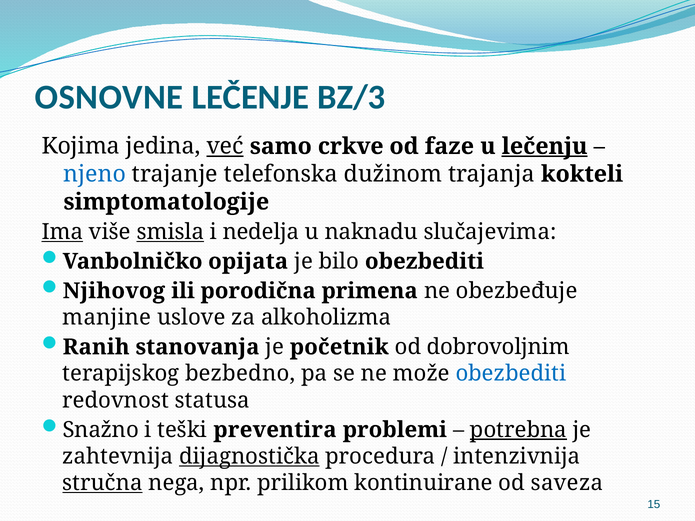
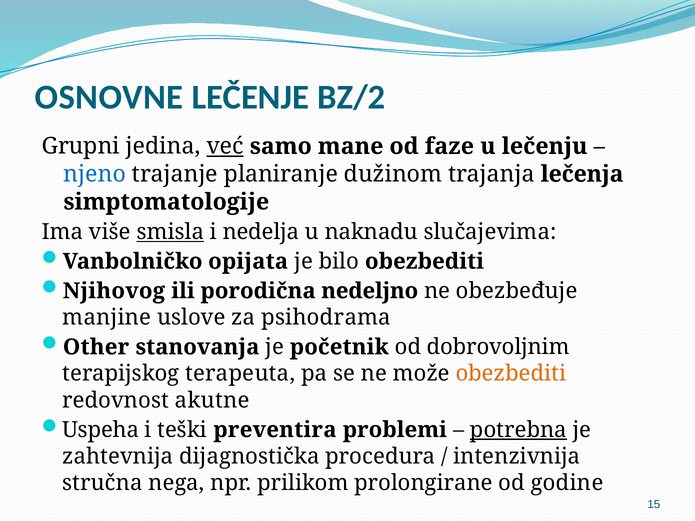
BZ/3: BZ/3 -> BZ/2
Kojima: Kojima -> Grupni
crkve: crkve -> mane
lečenju underline: present -> none
telefonska: telefonska -> planiranje
kokteli: kokteli -> lečenja
Ima underline: present -> none
primena: primena -> nedeljno
alkoholizma: alkoholizma -> psihodrama
Ranih: Ranih -> Other
bezbedno: bezbedno -> terapeuta
obezbediti at (511, 374) colour: blue -> orange
statusa: statusa -> akutne
Snažno: Snažno -> Uspeha
dijagnostička underline: present -> none
stručna underline: present -> none
kontinuirane: kontinuirane -> prolongirane
saveza: saveza -> godine
